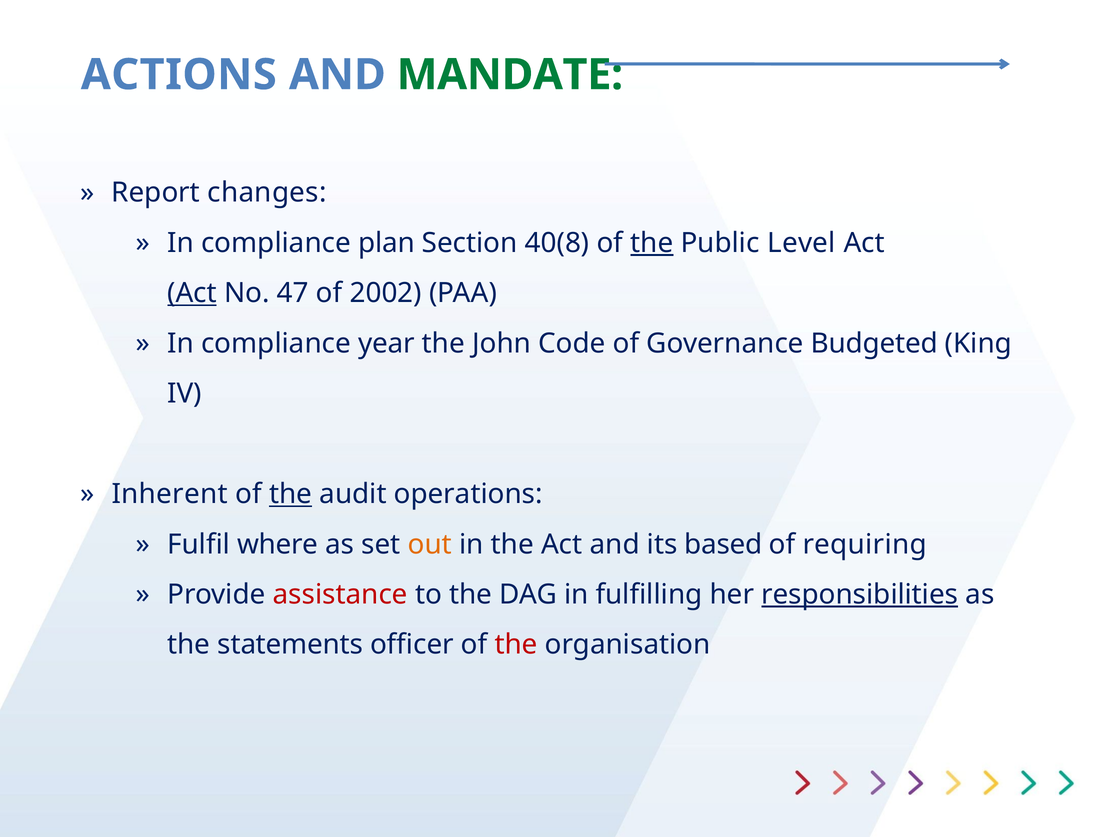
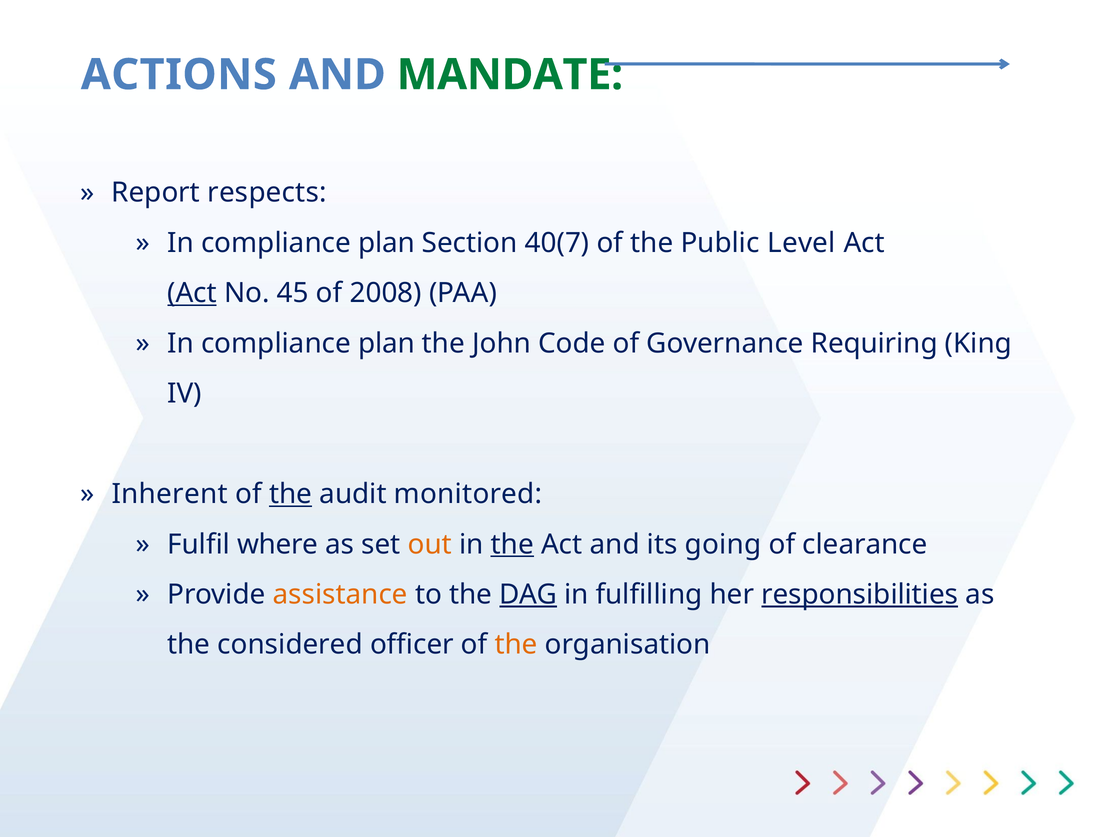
changes: changes -> respects
40(8: 40(8 -> 40(7
the at (652, 243) underline: present -> none
47: 47 -> 45
2002: 2002 -> 2008
year at (386, 343): year -> plan
Budgeted: Budgeted -> Requiring
operations: operations -> monitored
the at (512, 544) underline: none -> present
based: based -> going
requiring: requiring -> clearance
assistance colour: red -> orange
DAG underline: none -> present
statements: statements -> considered
the at (516, 645) colour: red -> orange
